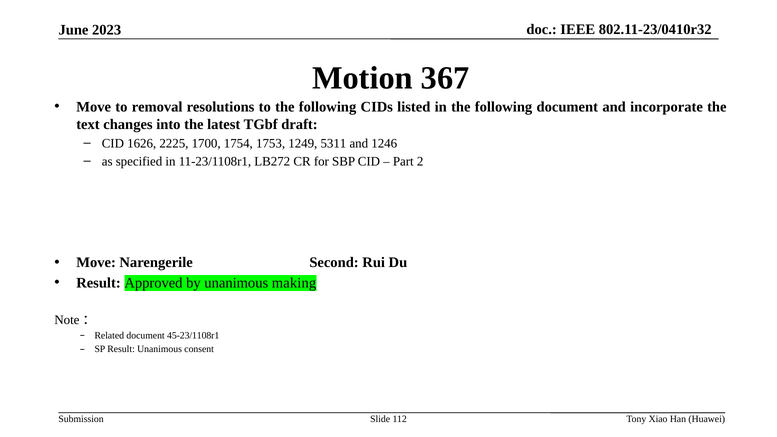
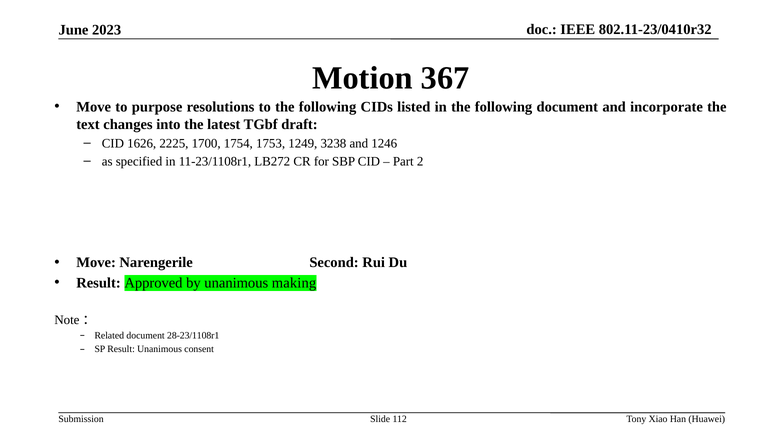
removal: removal -> purpose
5311: 5311 -> 3238
45-23/1108r1: 45-23/1108r1 -> 28-23/1108r1
